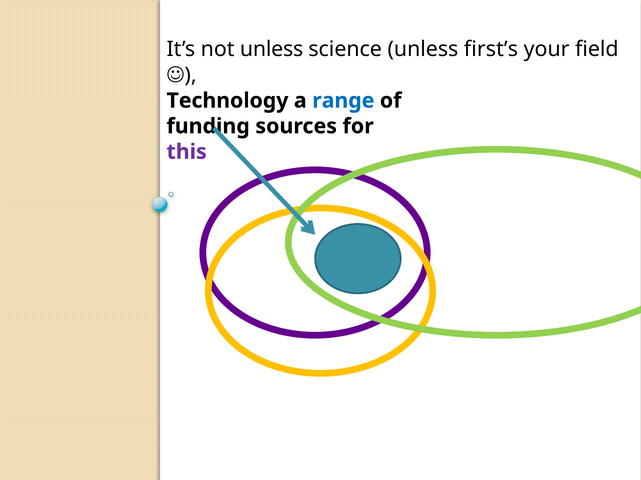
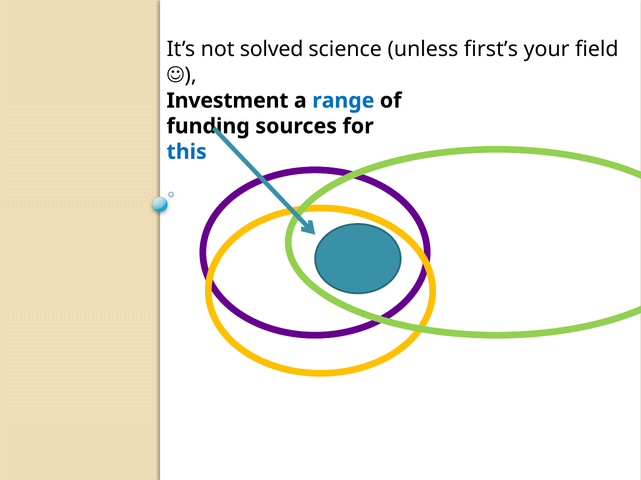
not unless: unless -> solved
Technology: Technology -> Investment
this colour: purple -> blue
